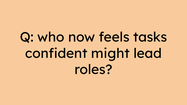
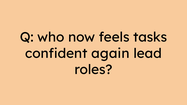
might: might -> again
